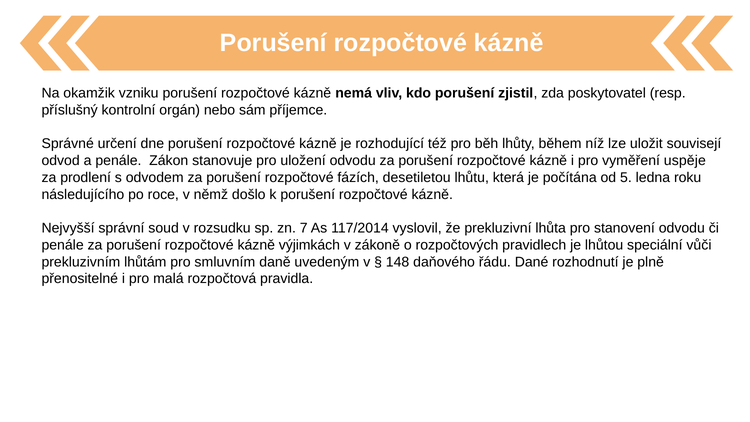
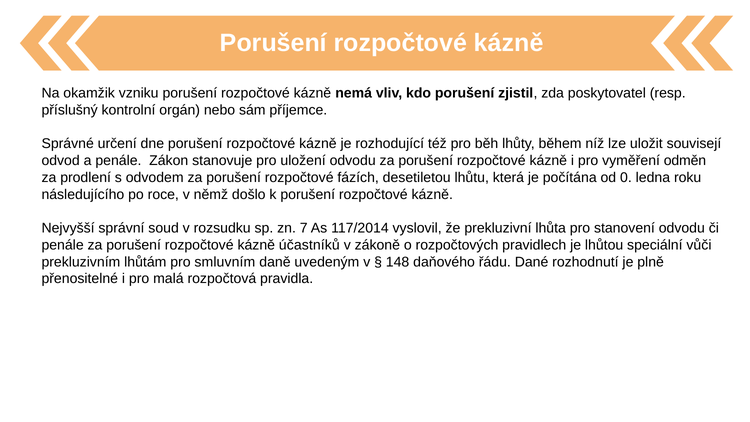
uspěje: uspěje -> odměn
5: 5 -> 0
výjimkách: výjimkách -> účastníků
